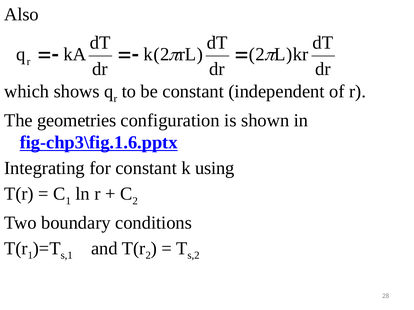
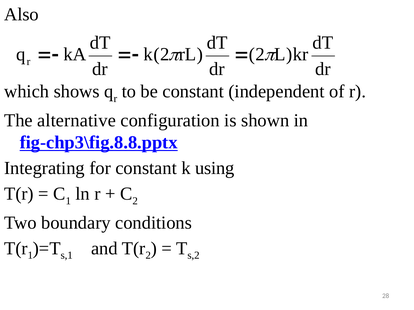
geometries: geometries -> alternative
fig-chp3\fig.1.6.pptx: fig-chp3\fig.1.6.pptx -> fig-chp3\fig.8.8.pptx
